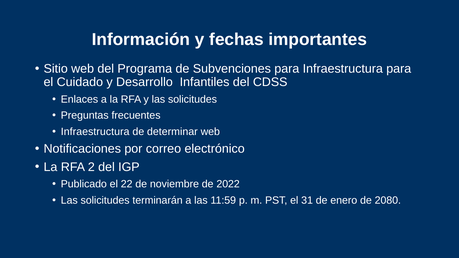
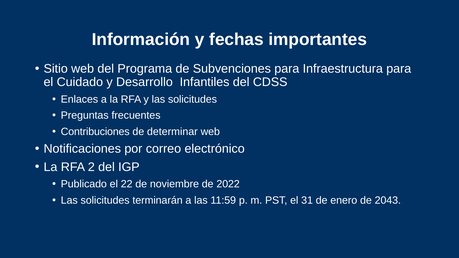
Infraestructura at (95, 132): Infraestructura -> Contribuciones
2080: 2080 -> 2043
